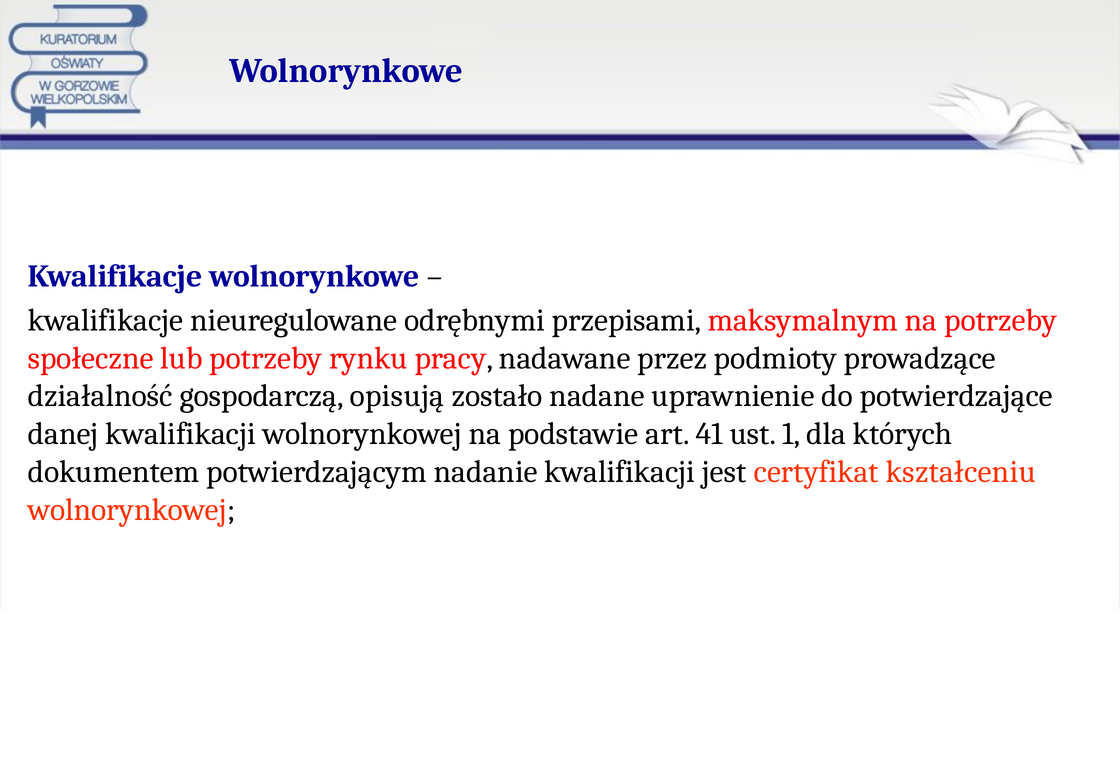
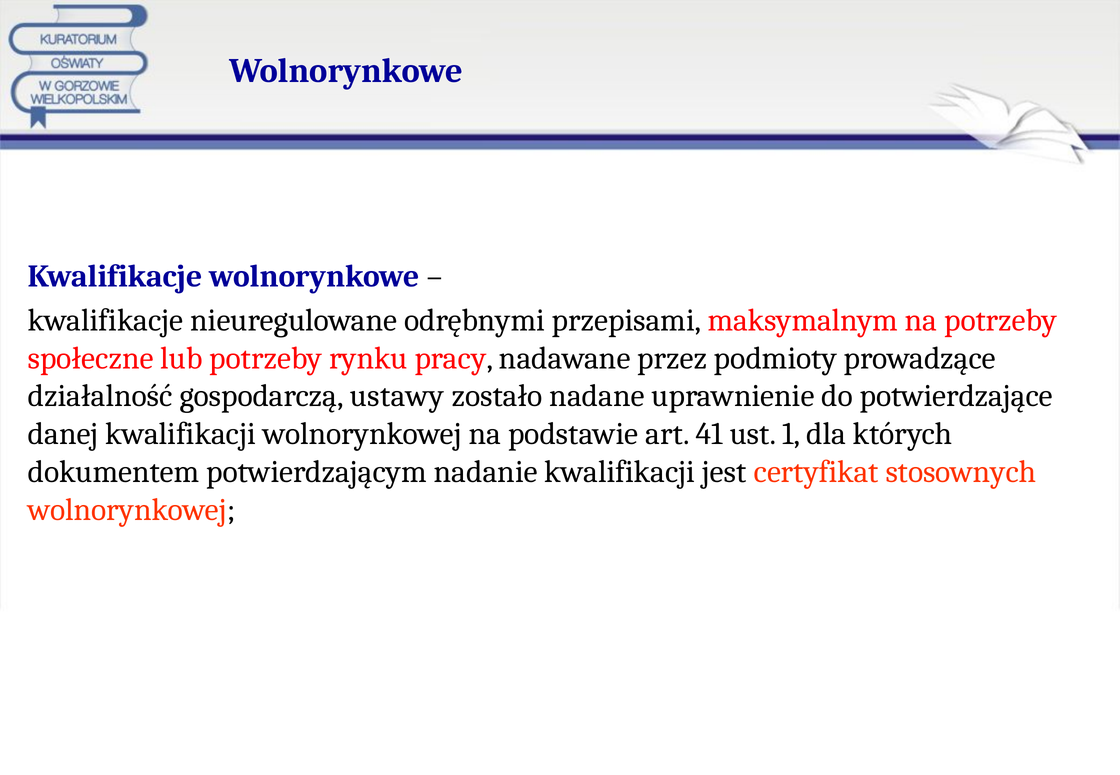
opisują: opisują -> ustawy
kształceniu: kształceniu -> stosownych
